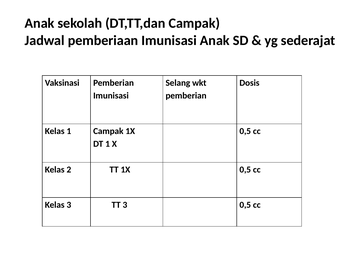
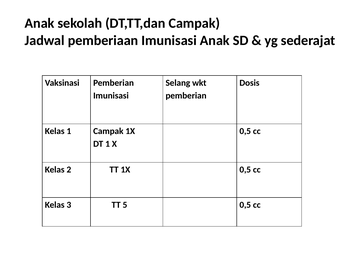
TT 3: 3 -> 5
